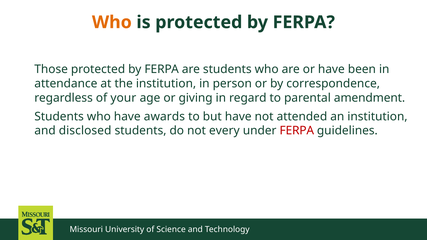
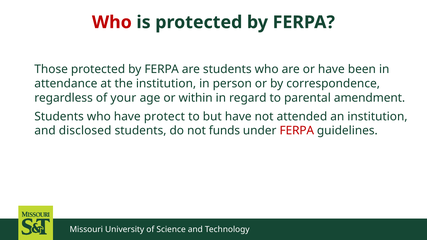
Who at (112, 22) colour: orange -> red
giving: giving -> within
awards: awards -> protect
every: every -> funds
